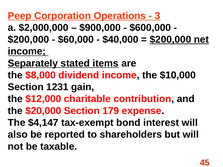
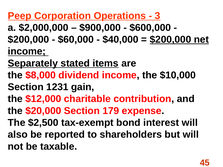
$4,147: $4,147 -> $2,500
